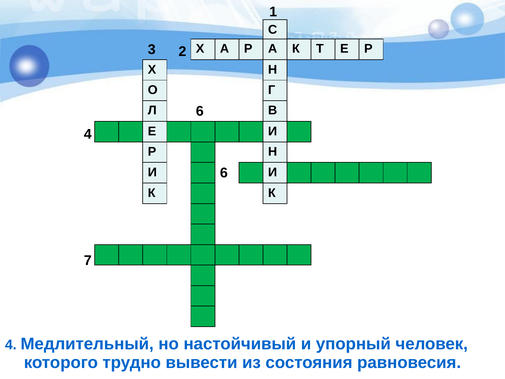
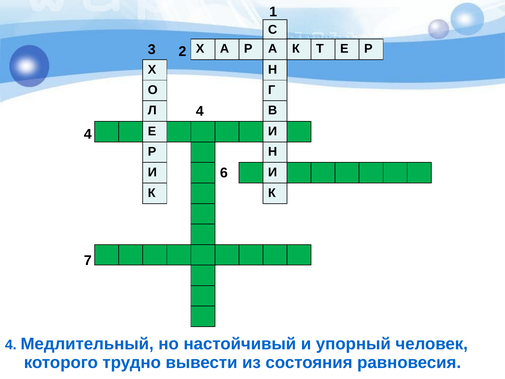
Л 6: 6 -> 4
